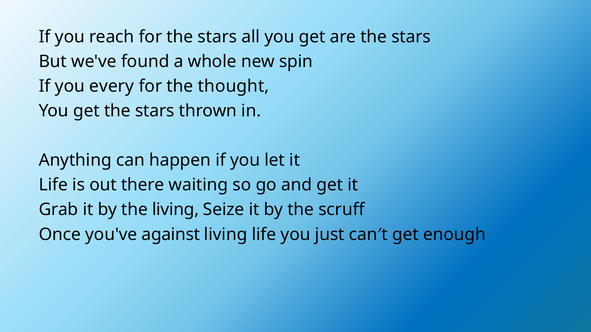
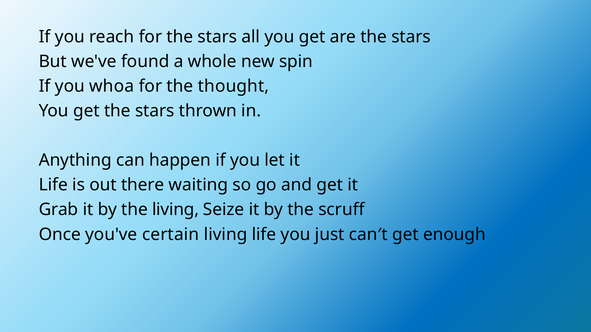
every: every -> whoa
against: against -> certain
